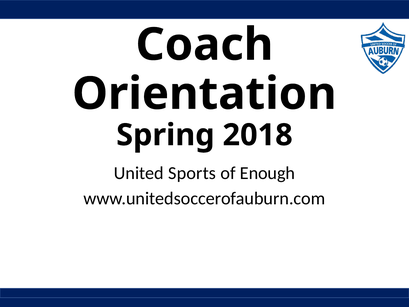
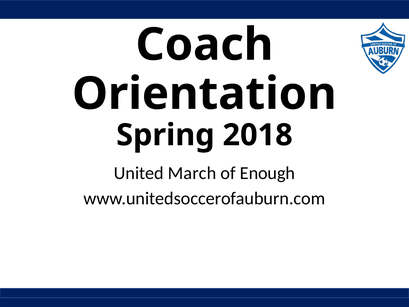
Sports: Sports -> March
